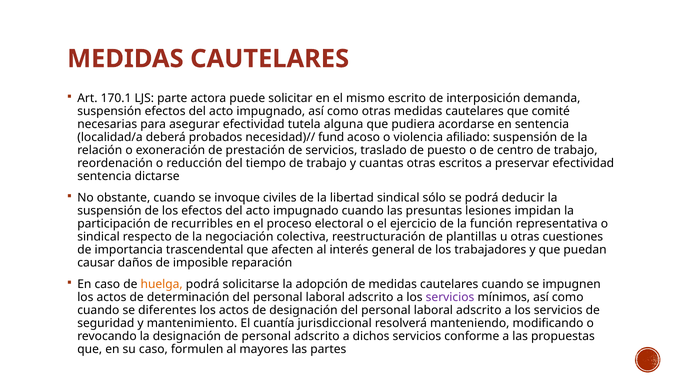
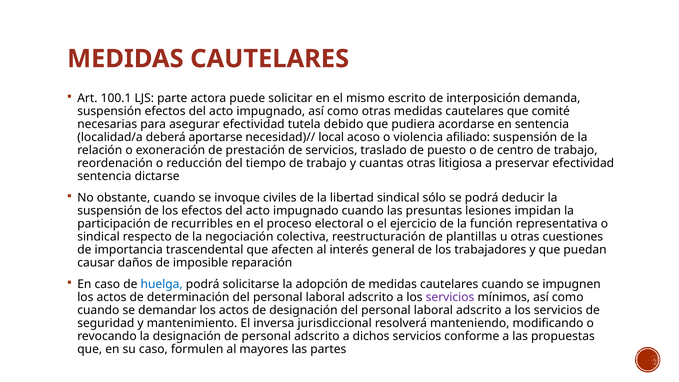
170.1: 170.1 -> 100.1
alguna: alguna -> debido
probados: probados -> aportarse
fund: fund -> local
escritos: escritos -> litigiosa
huelga colour: orange -> blue
diferentes: diferentes -> demandar
cuantía: cuantía -> inversa
